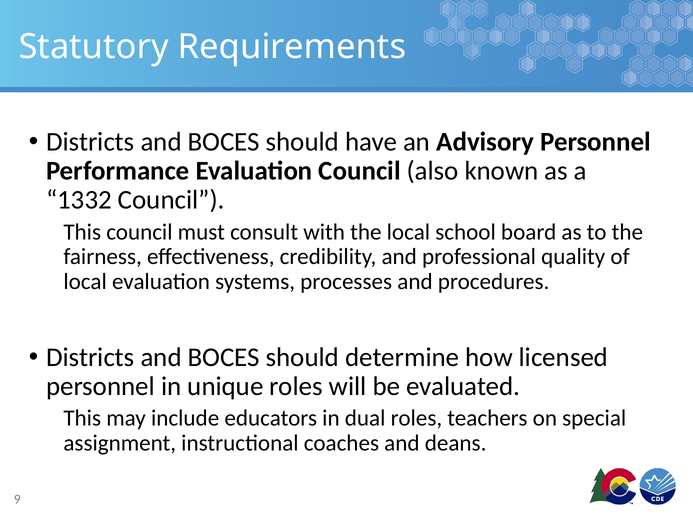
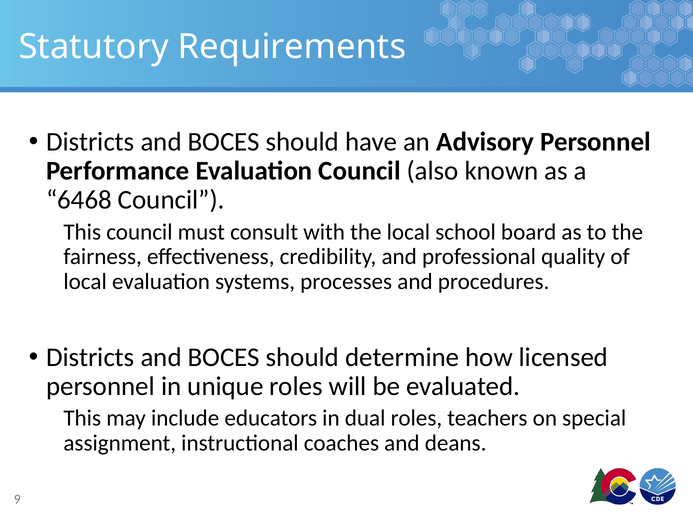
1332: 1332 -> 6468
